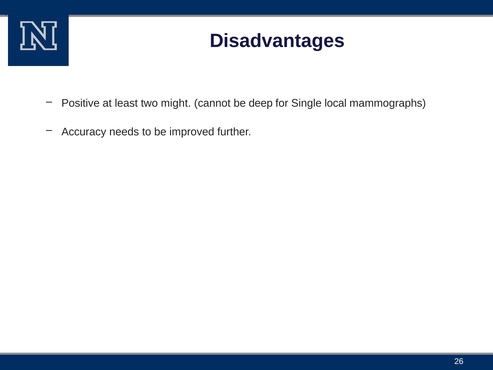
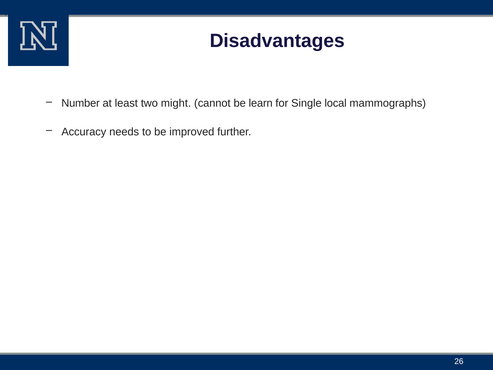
Positive: Positive -> Number
deep: deep -> learn
